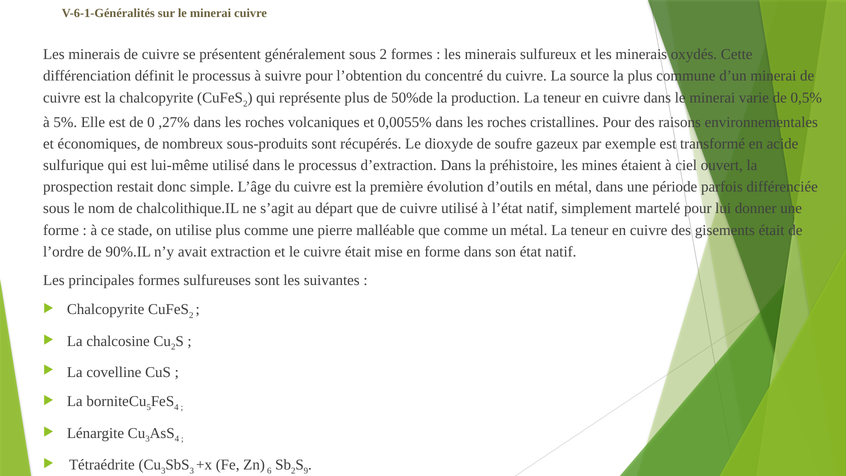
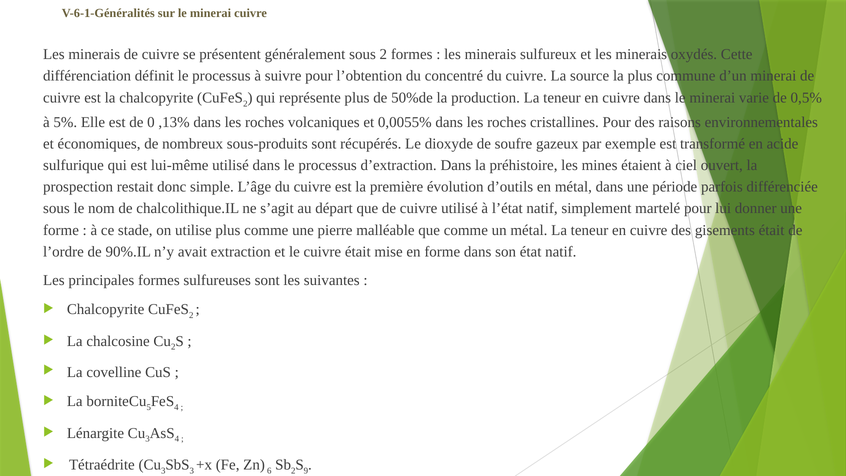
,27%: ,27% -> ,13%
